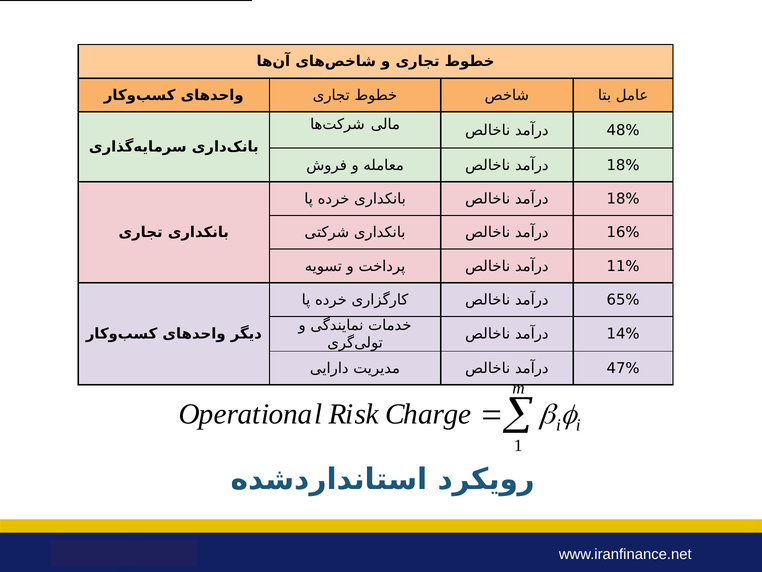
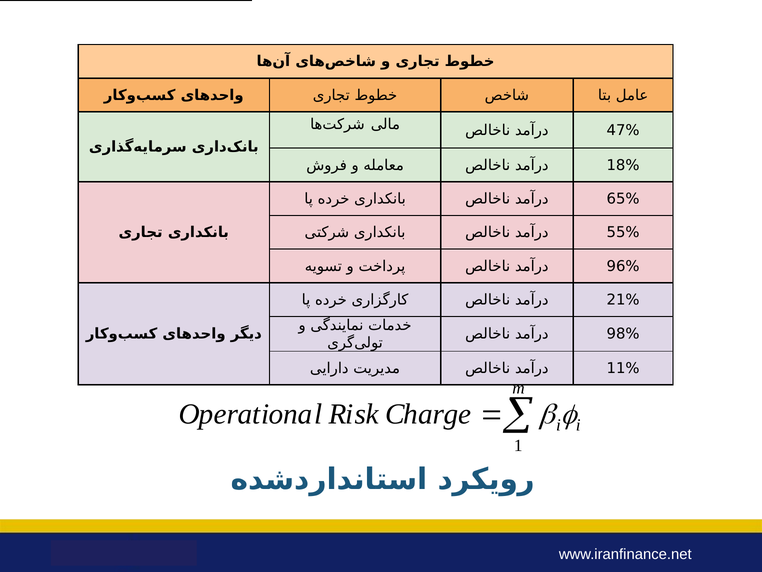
48%: 48% -> 47%
18% at (623, 199): 18% -> 65%
16%: 16% -> 55%
11%: 11% -> 96%
65%: 65% -> 21%
14%: 14% -> 98%
47%: 47% -> 11%
